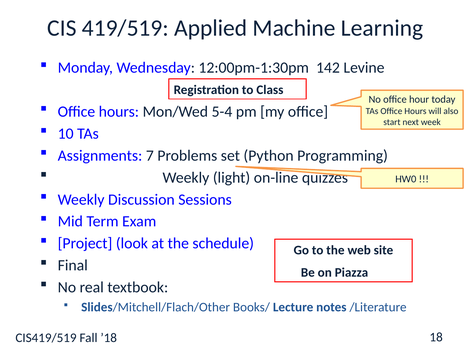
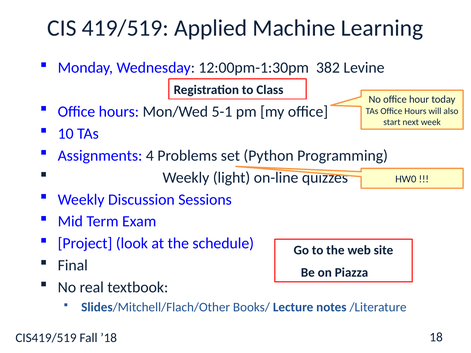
142: 142 -> 382
5-4: 5-4 -> 5-1
7: 7 -> 4
